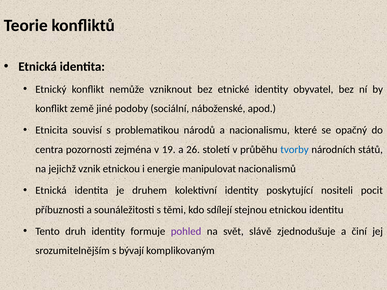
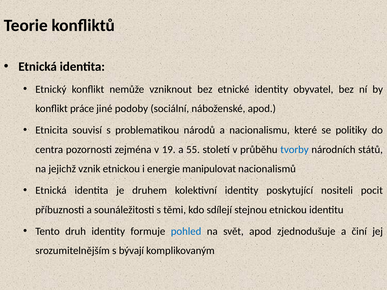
země: země -> práce
opačný: opačný -> politiky
26: 26 -> 55
pohled colour: purple -> blue
svět slávě: slávě -> apod
